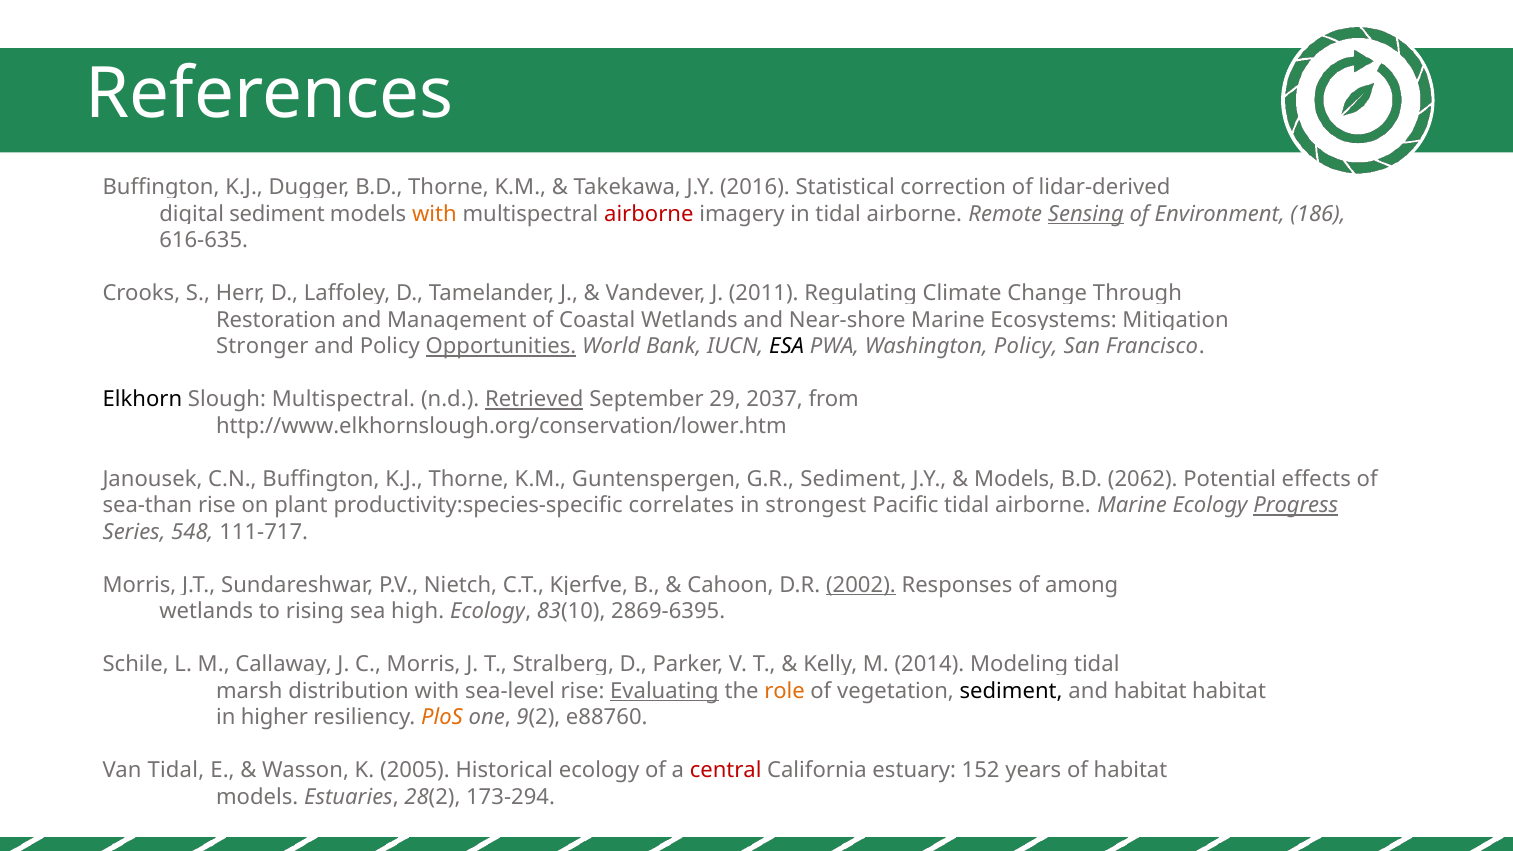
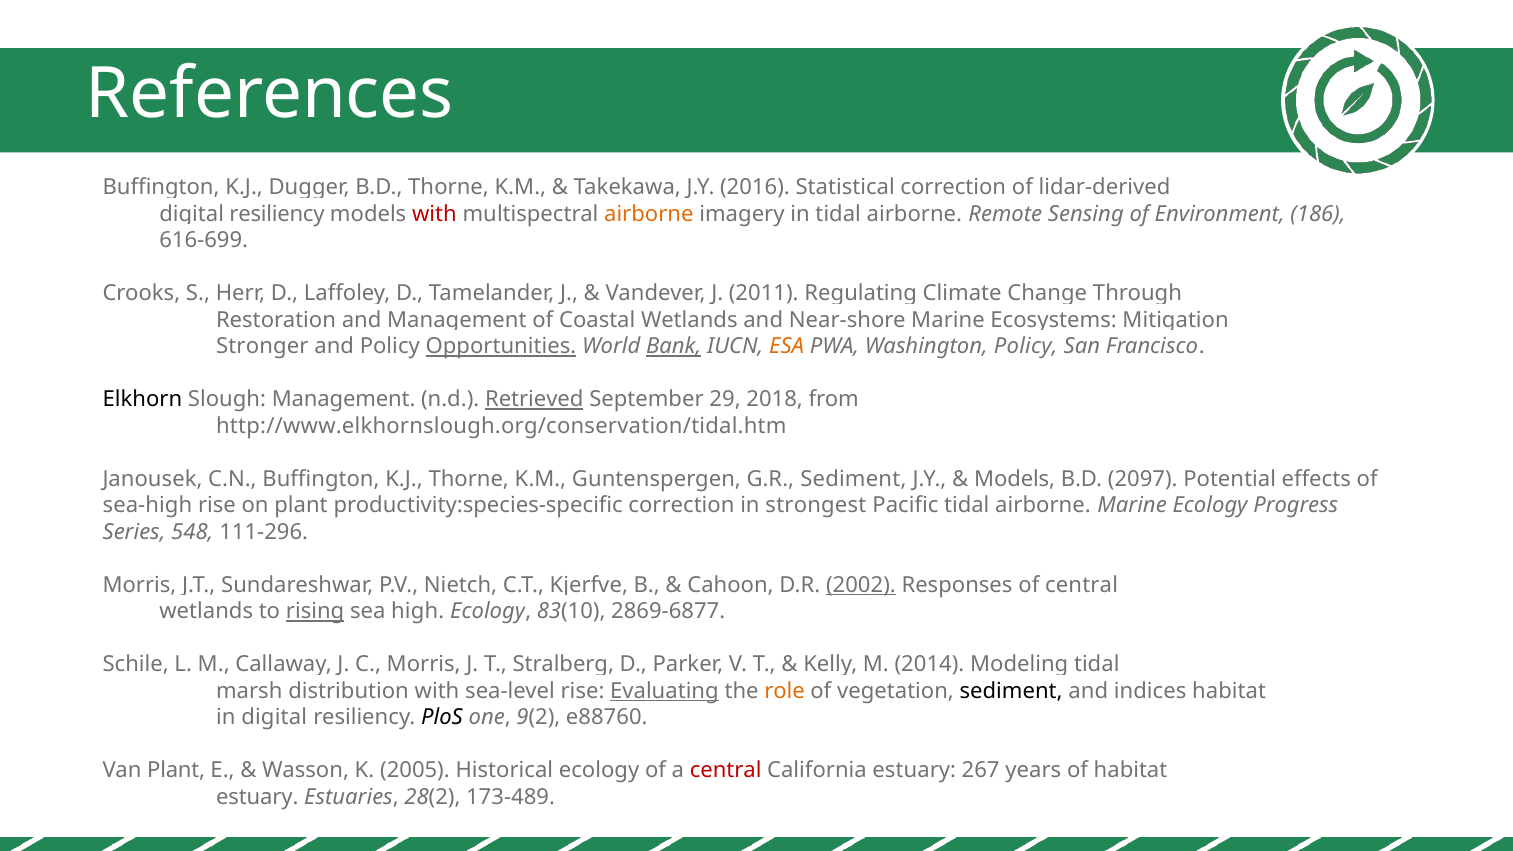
sediment at (277, 214): sediment -> resiliency
with at (434, 214) colour: orange -> red
airborne at (649, 214) colour: red -> orange
Sensing underline: present -> none
616-635: 616-635 -> 616-699
Bank underline: none -> present
ESA colour: black -> orange
Slough Multispectral: Multispectral -> Management
2037: 2037 -> 2018
http://www.elkhornslough.org/conservation/lower.htm: http://www.elkhornslough.org/conservation/lower.htm -> http://www.elkhornslough.org/conservation/tidal.htm
2062: 2062 -> 2097
sea-than: sea-than -> sea-high
productivity:species-specific correlates: correlates -> correction
Progress underline: present -> none
111-717: 111-717 -> 111-296
of among: among -> central
rising underline: none -> present
2869-6395: 2869-6395 -> 2869-6877
and habitat: habitat -> indices
in higher: higher -> digital
PloS colour: orange -> black
Van Tidal: Tidal -> Plant
152: 152 -> 267
models at (257, 797): models -> estuary
173-294: 173-294 -> 173-489
